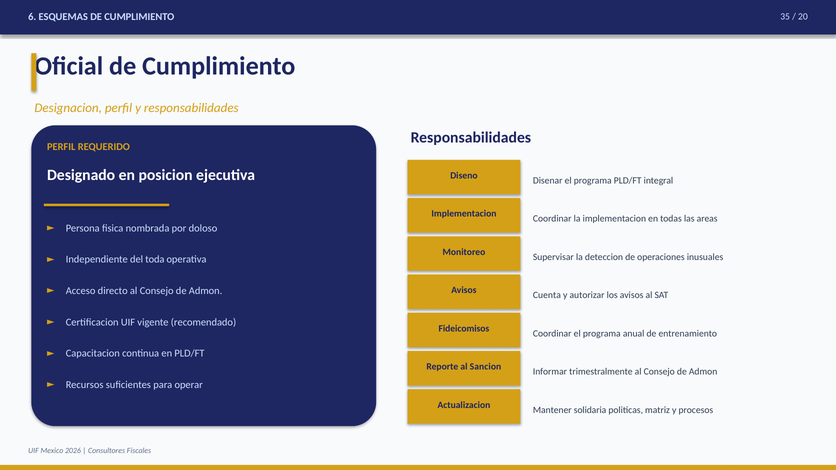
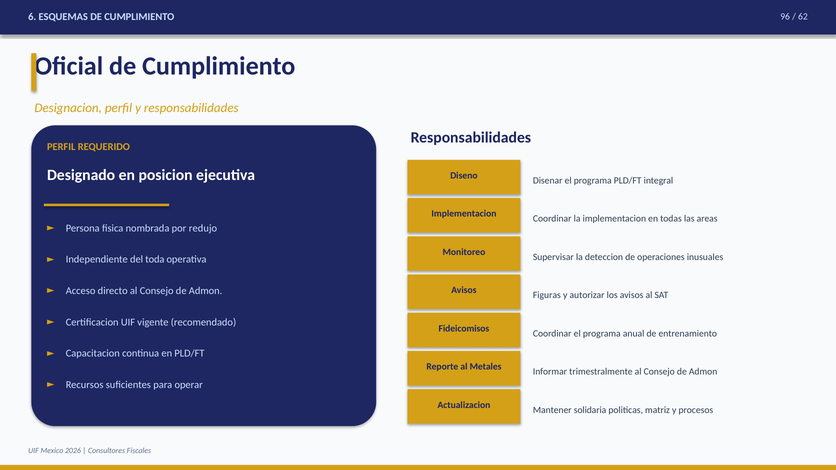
35: 35 -> 96
20: 20 -> 62
doloso: doloso -> redujo
Cuenta: Cuenta -> Figuras
Sancion: Sancion -> Metales
